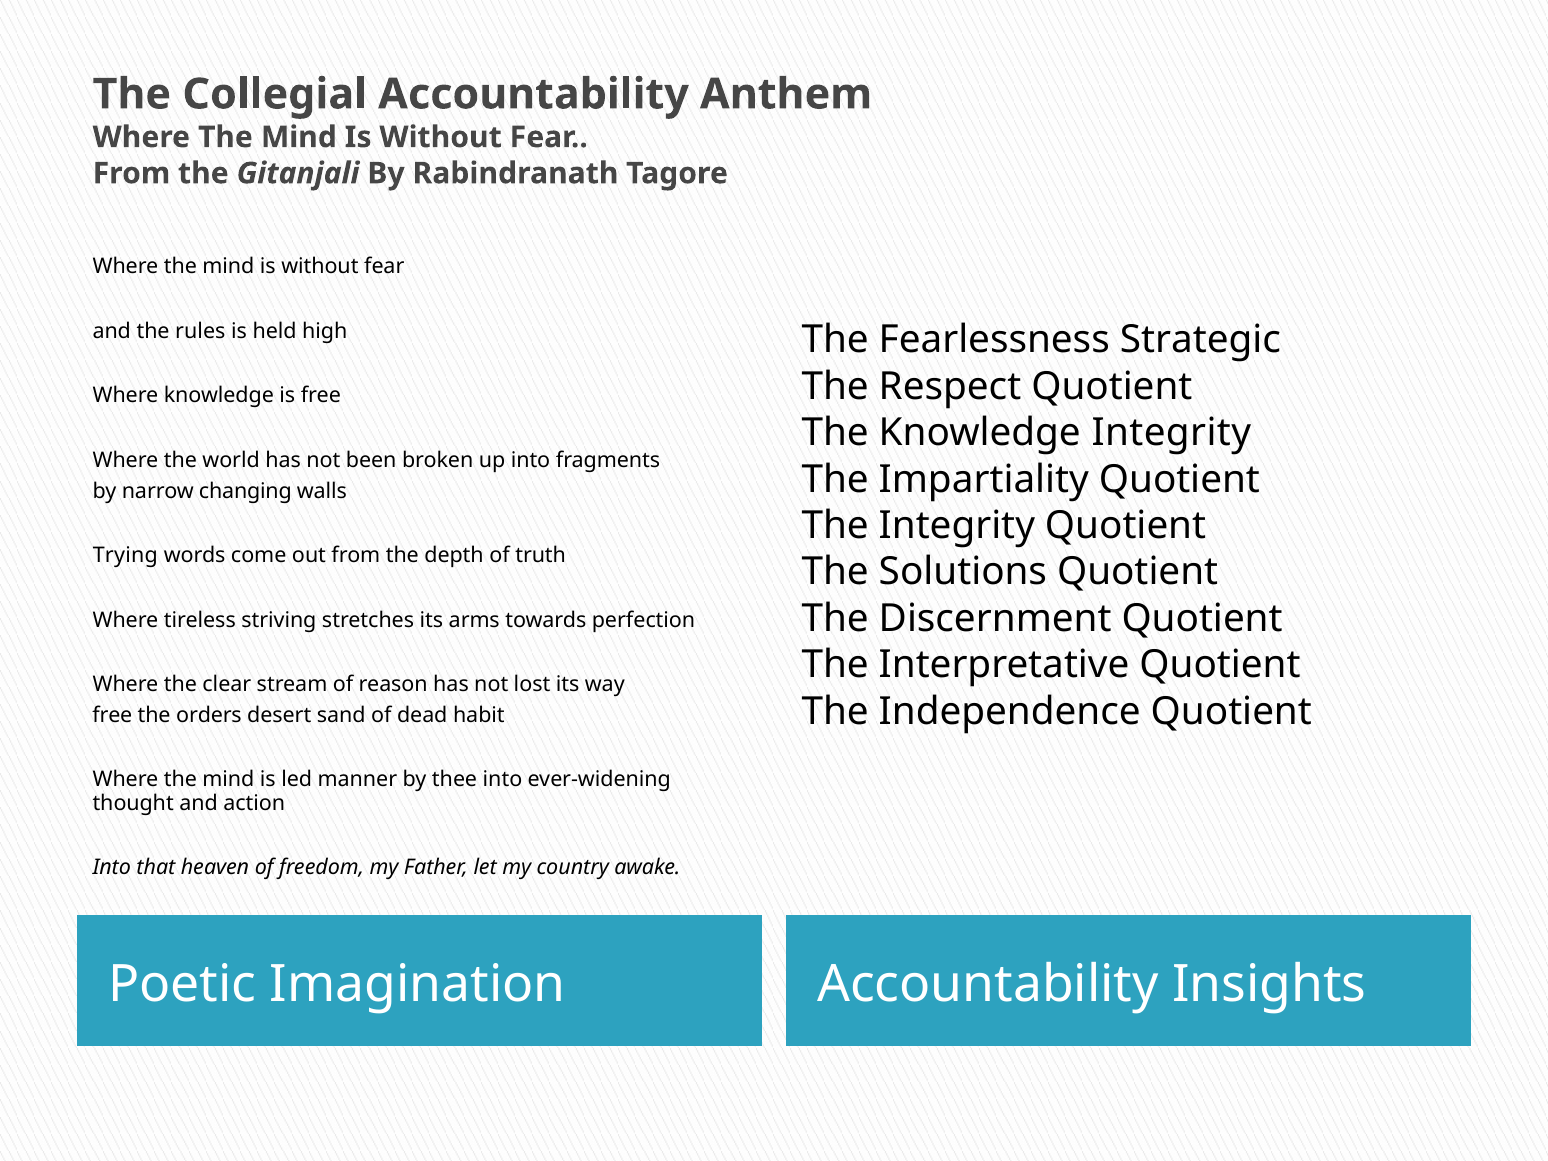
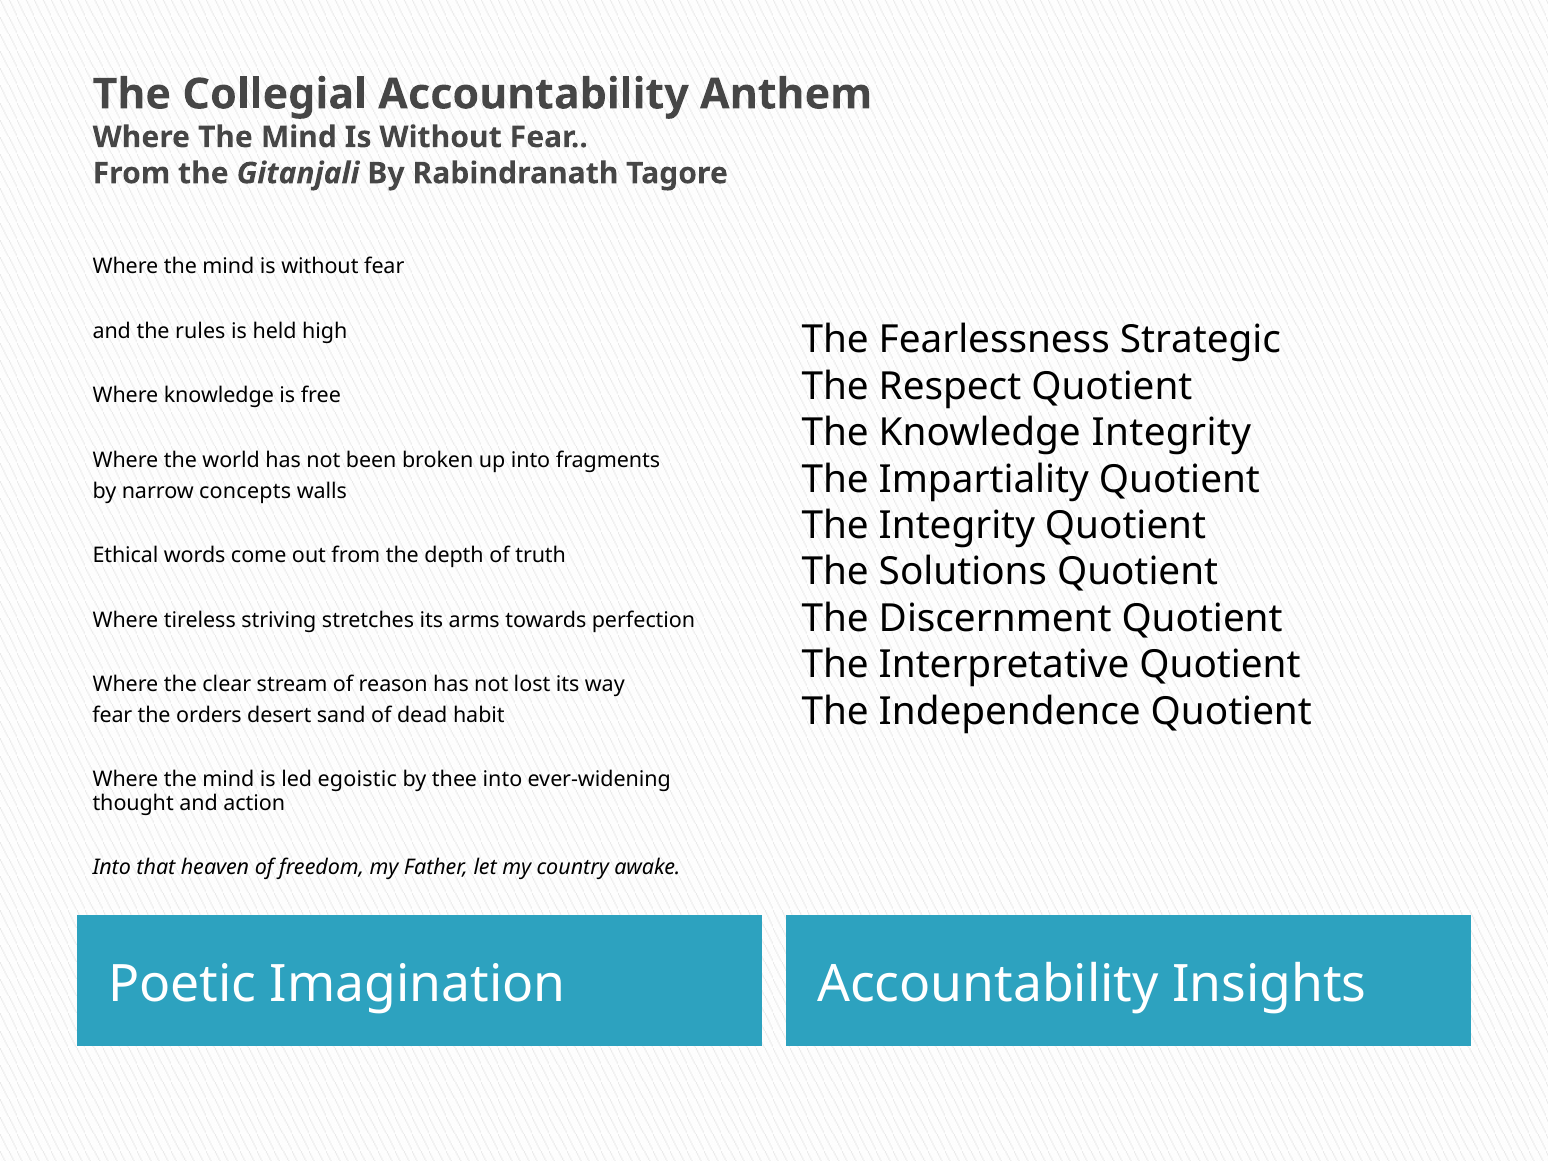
changing: changing -> concepts
Trying: Trying -> Ethical
free at (112, 715): free -> fear
manner: manner -> egoistic
